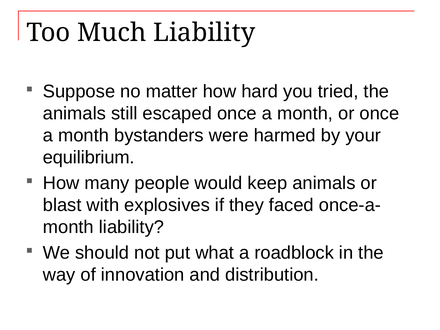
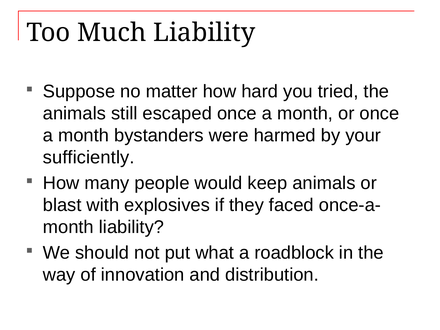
equilibrium: equilibrium -> sufficiently
